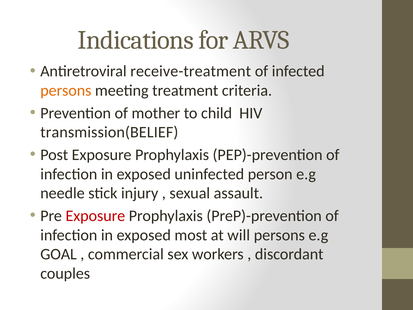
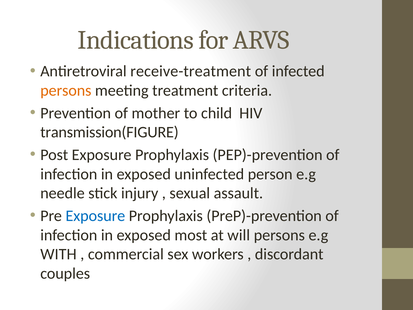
transmission(BELIEF: transmission(BELIEF -> transmission(FIGURE
Exposure at (95, 216) colour: red -> blue
GOAL: GOAL -> WITH
